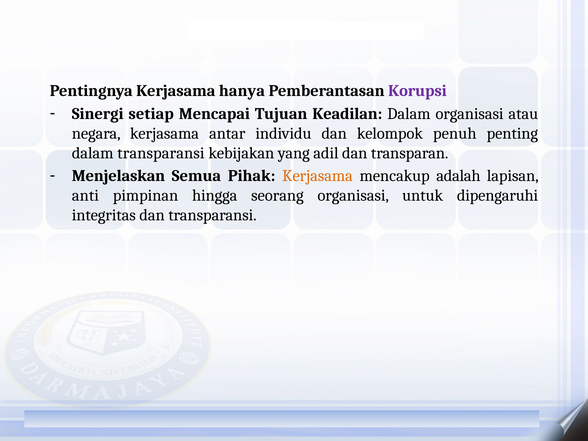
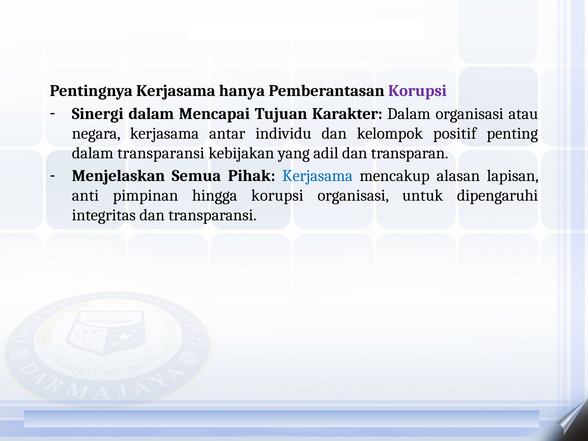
Sinergi setiap: setiap -> dalam
Keadilan: Keadilan -> Karakter
penuh: penuh -> positif
Kerjasama at (318, 176) colour: orange -> blue
adalah: adalah -> alasan
hingga seorang: seorang -> korupsi
